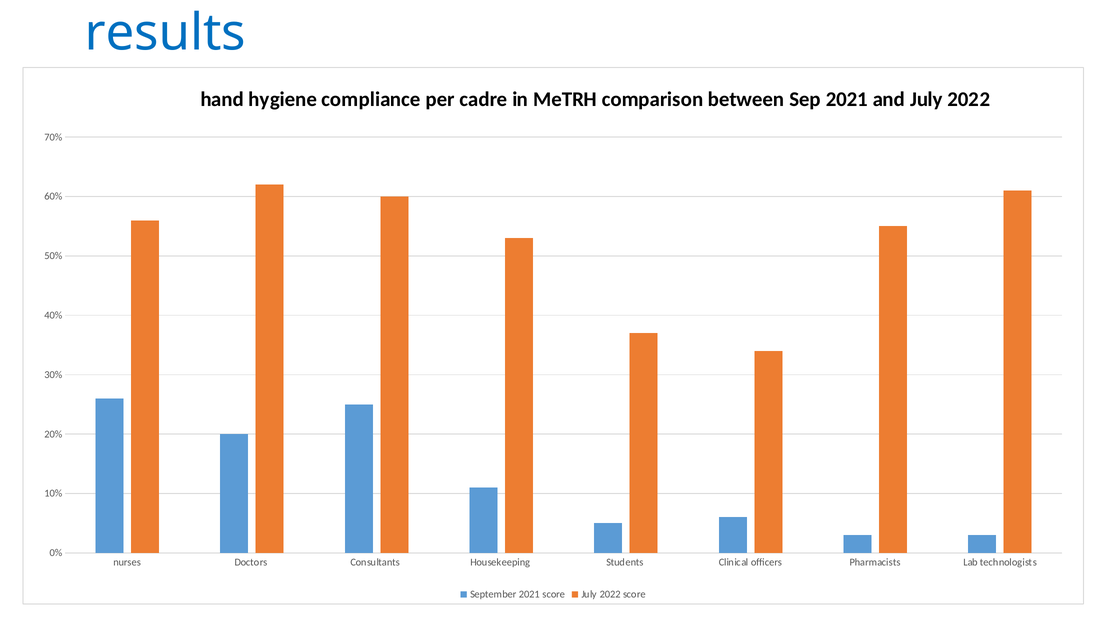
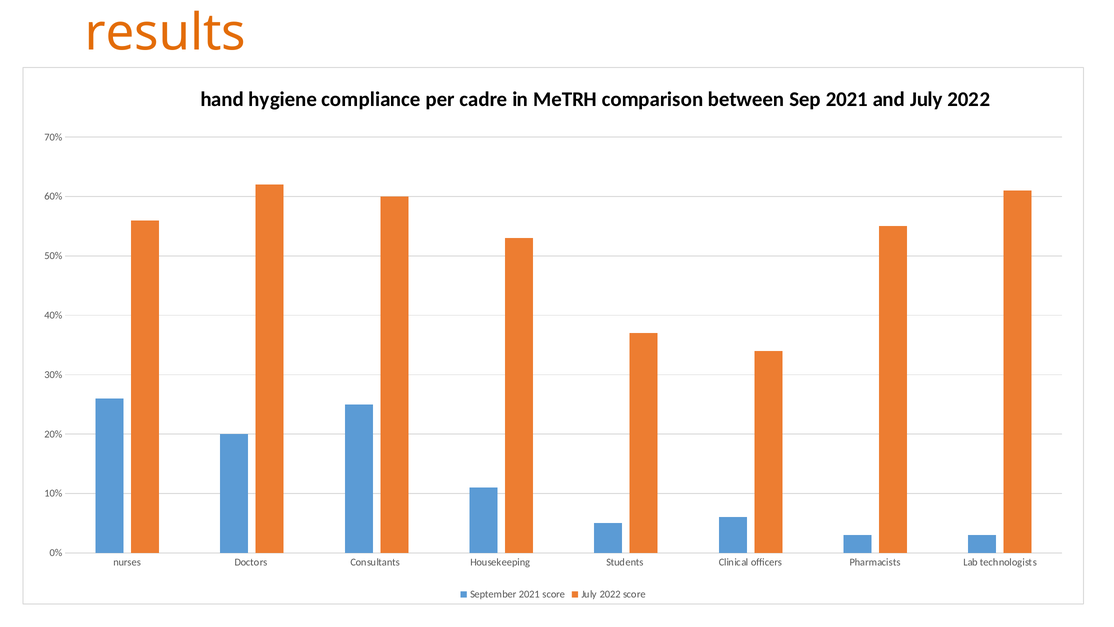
results colour: blue -> orange
